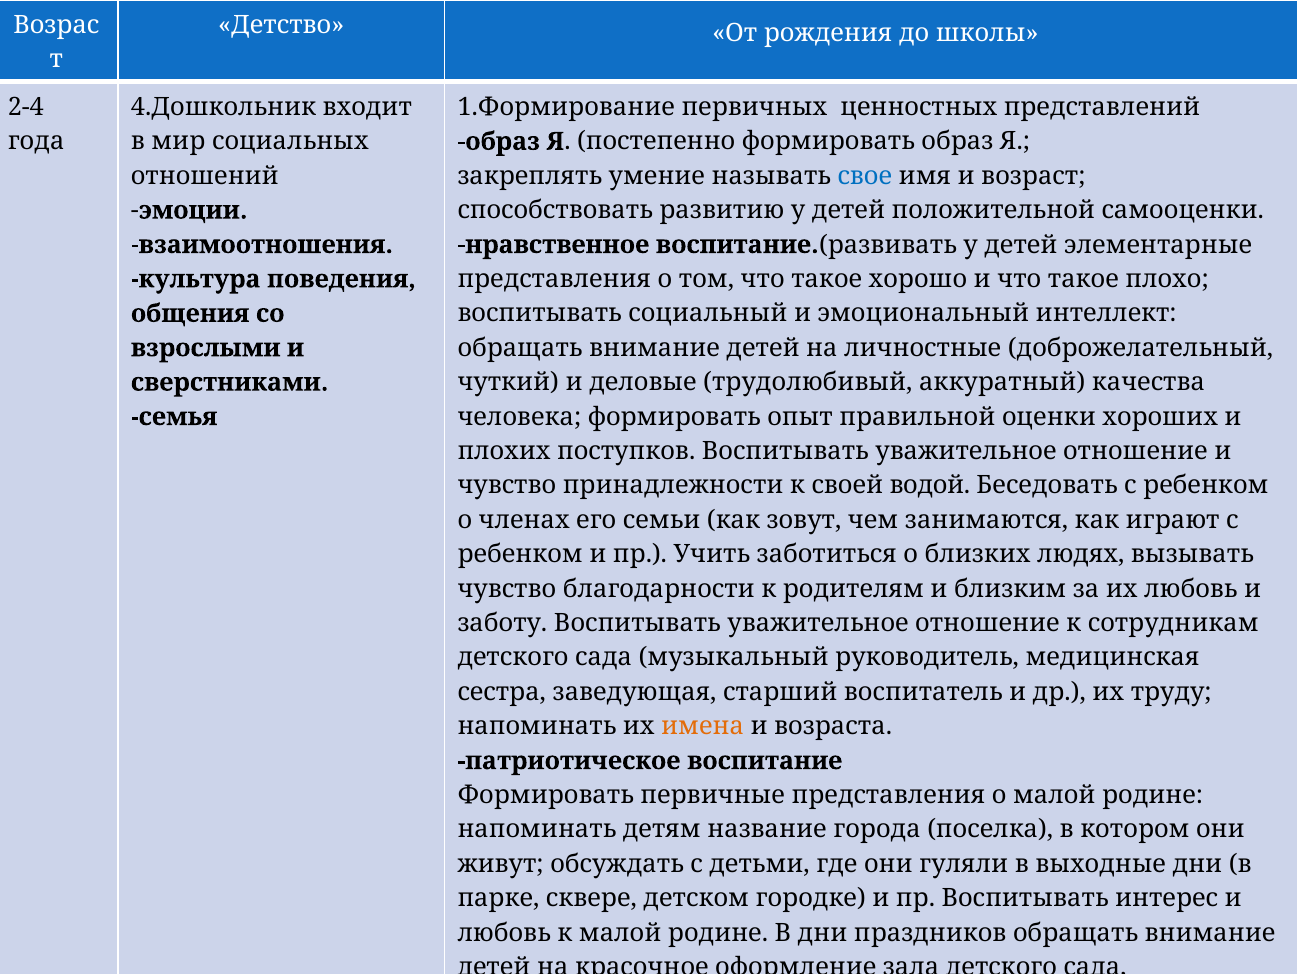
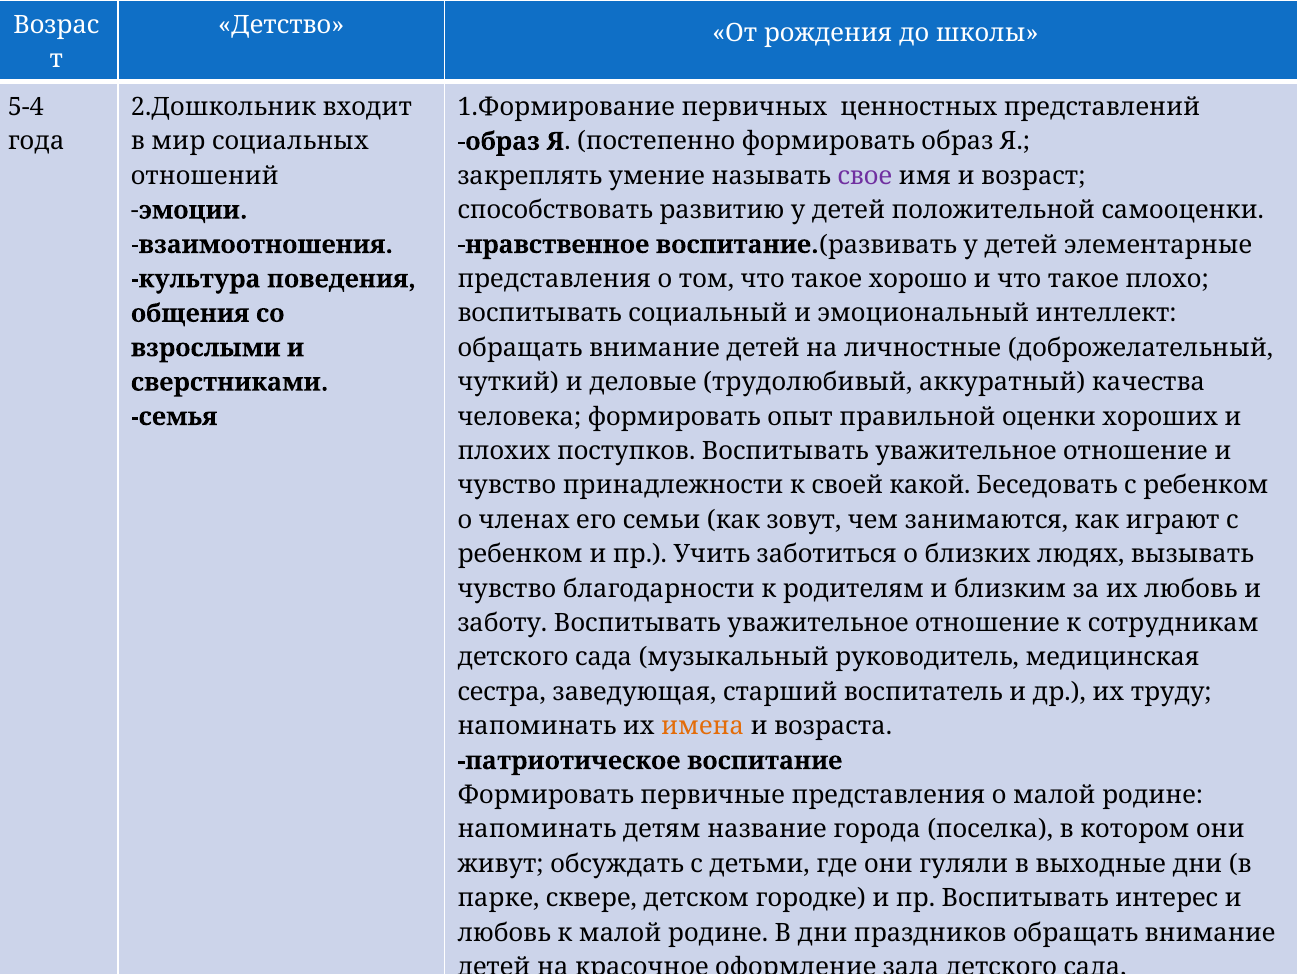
2-4: 2-4 -> 5-4
4.Дошкольник: 4.Дошкольник -> 2.Дошкольник
свое colour: blue -> purple
водой: водой -> какой
